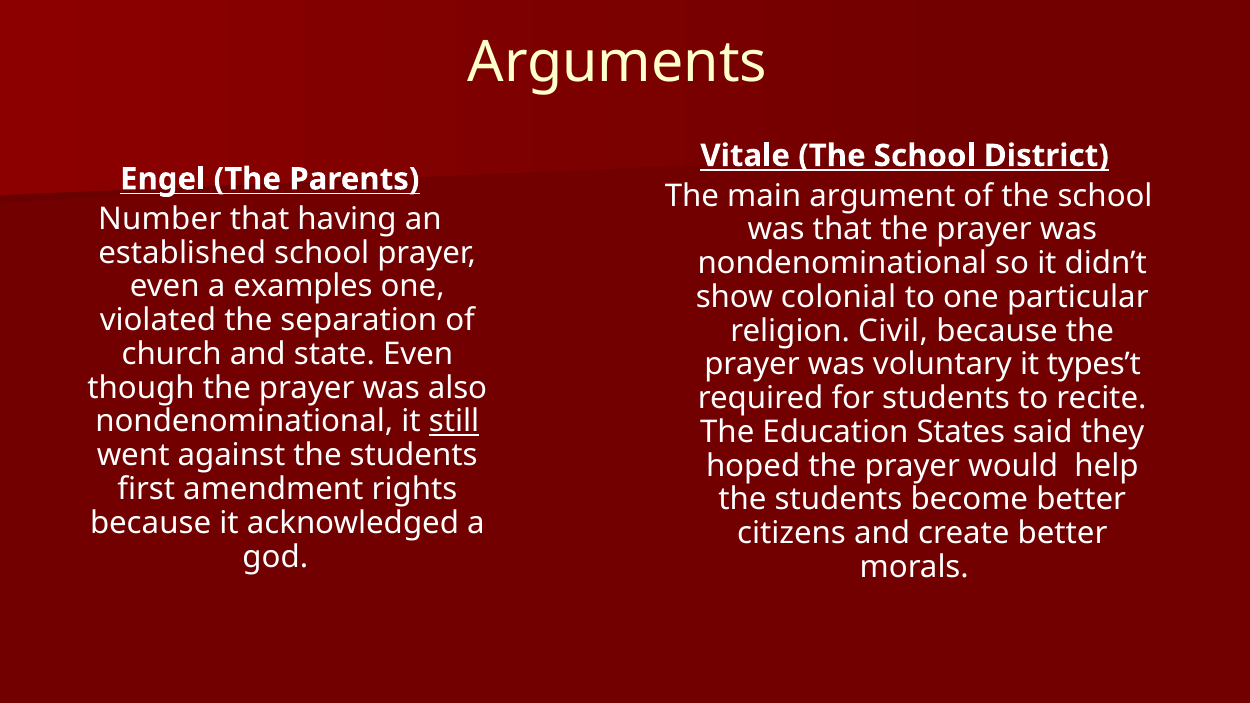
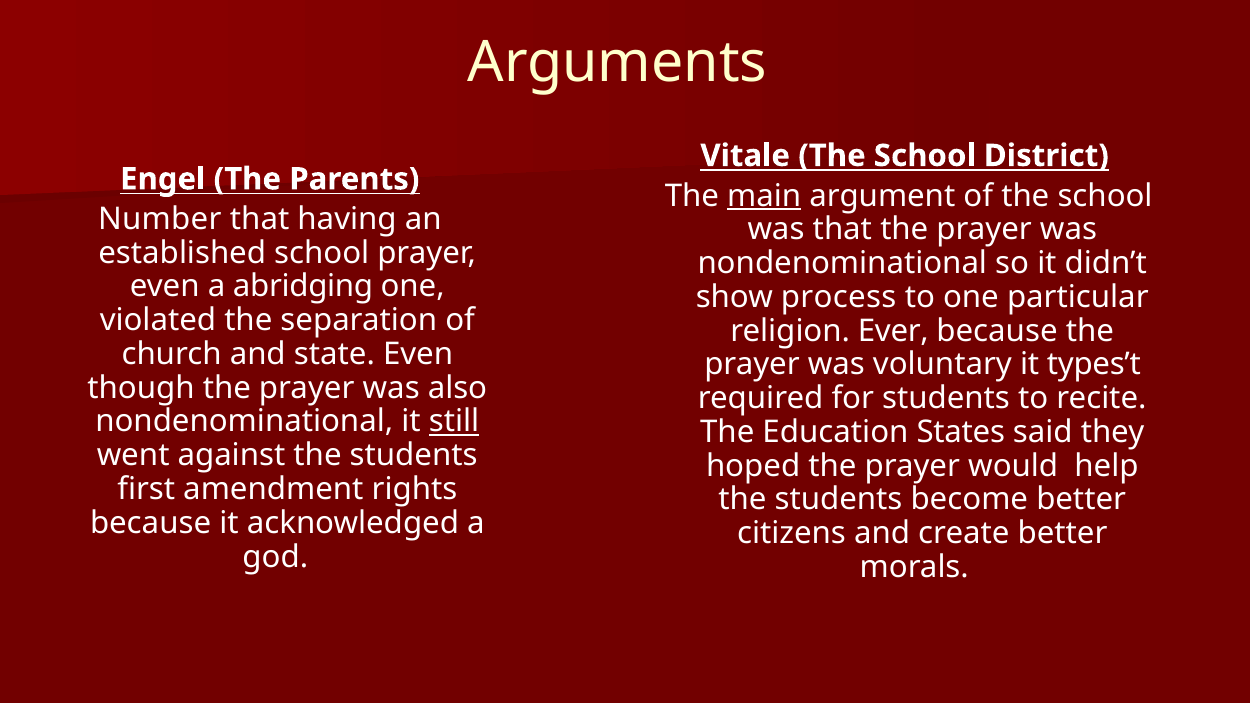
main underline: none -> present
examples: examples -> abridging
colonial: colonial -> process
Civil: Civil -> Ever
